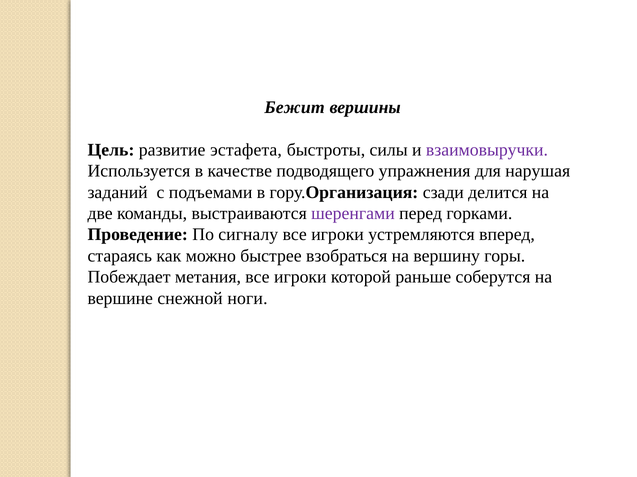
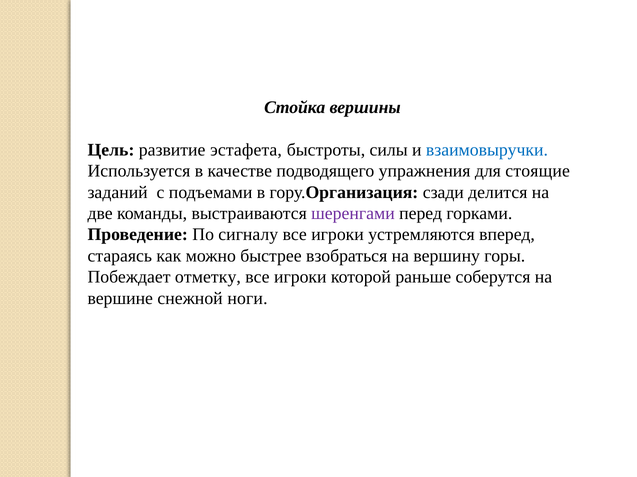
Бежит: Бежит -> Стойка
взаимовыручки colour: purple -> blue
нарушая: нарушая -> стоящие
метания: метания -> отметку
